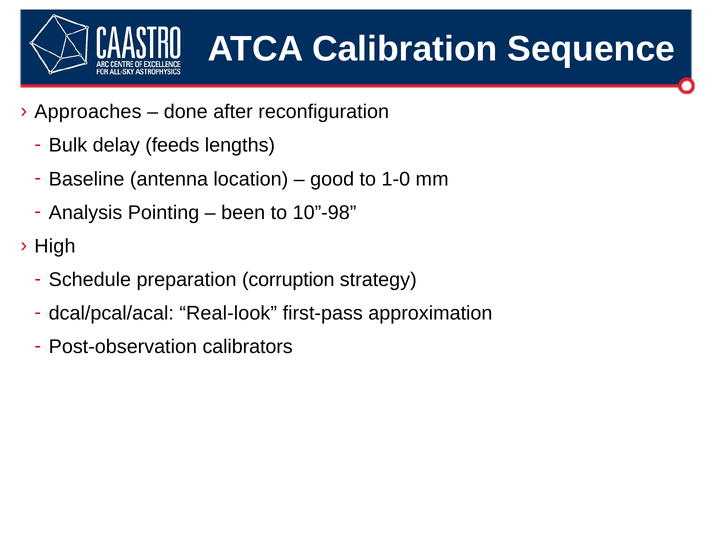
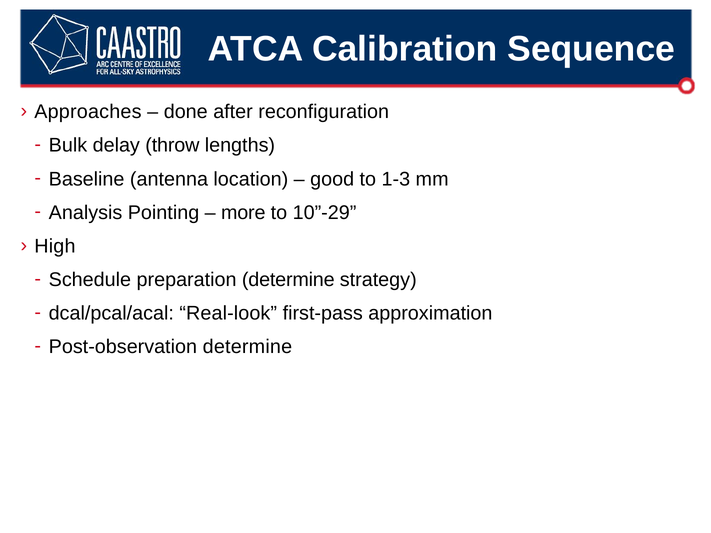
feeds: feeds -> throw
1-0: 1-0 -> 1-3
been: been -> more
10”-98: 10”-98 -> 10”-29
preparation corruption: corruption -> determine
Post-observation calibrators: calibrators -> determine
